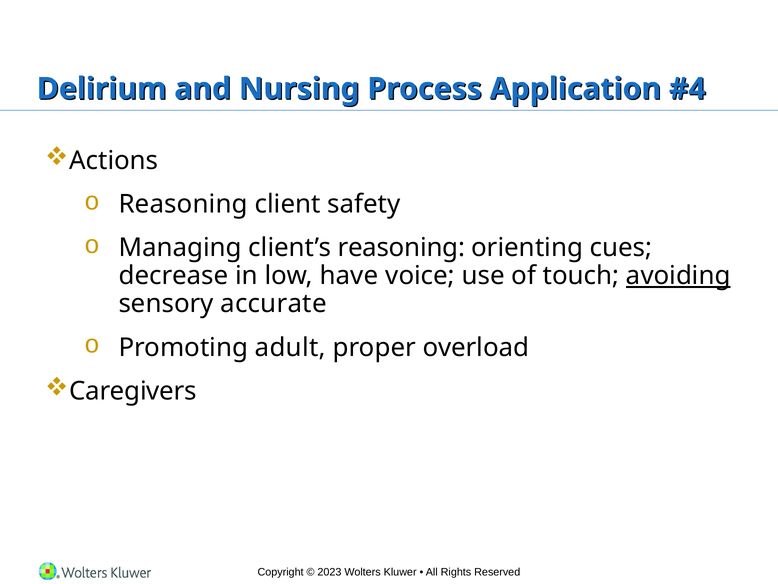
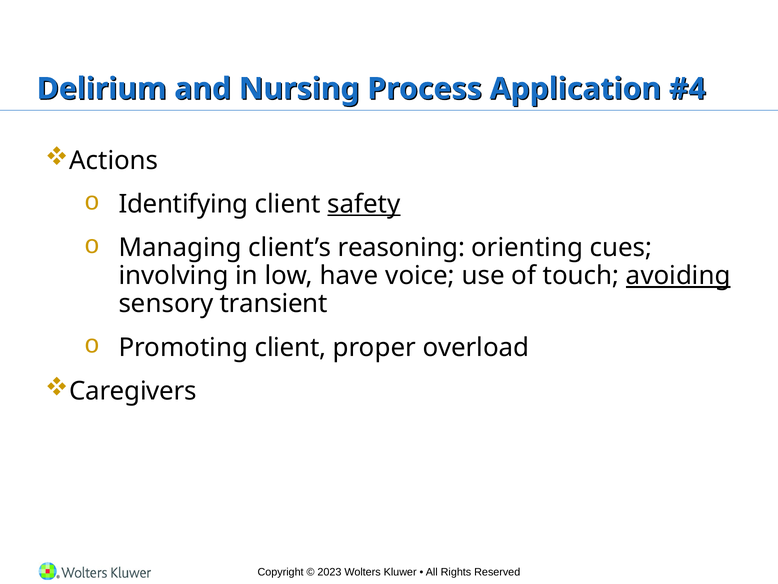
Reasoning at (183, 204): Reasoning -> Identifying
safety underline: none -> present
decrease: decrease -> involving
accurate: accurate -> transient
Promoting adult: adult -> client
